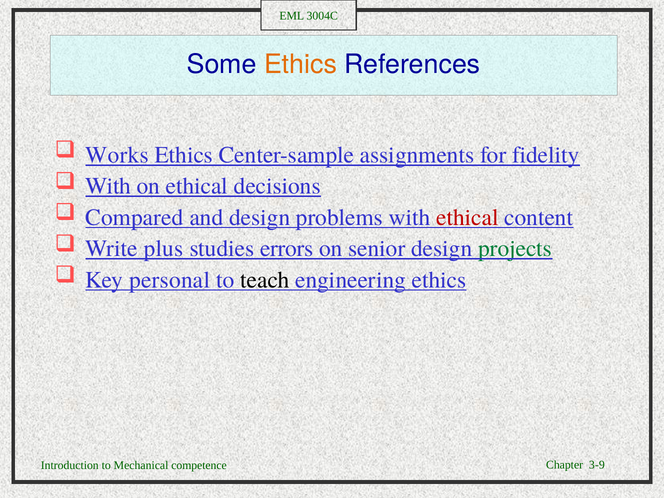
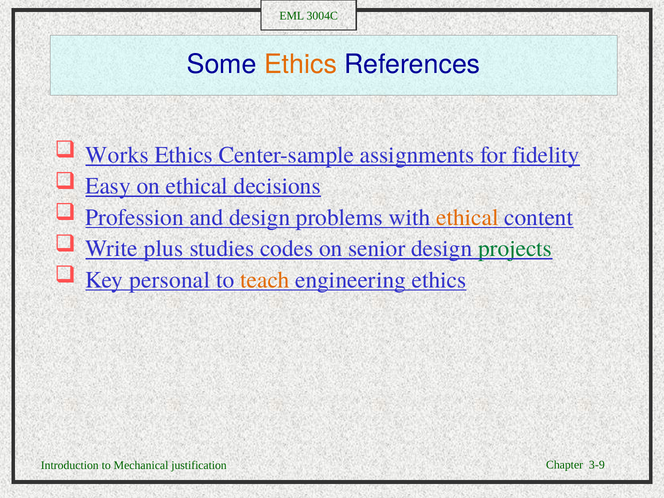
With at (108, 186): With -> Easy
Compared: Compared -> Profession
ethical at (467, 217) colour: red -> orange
errors: errors -> codes
teach colour: black -> orange
competence: competence -> justification
